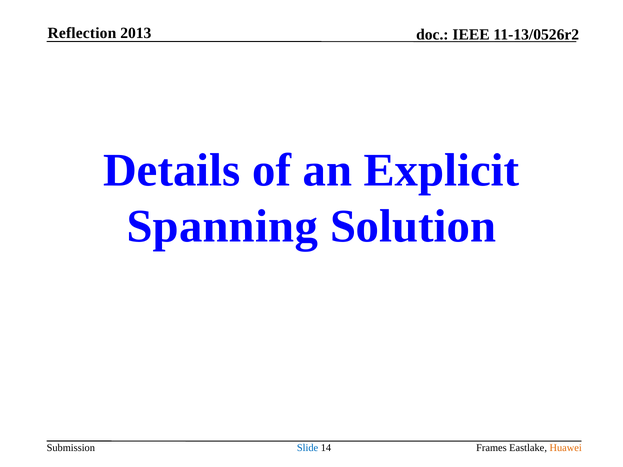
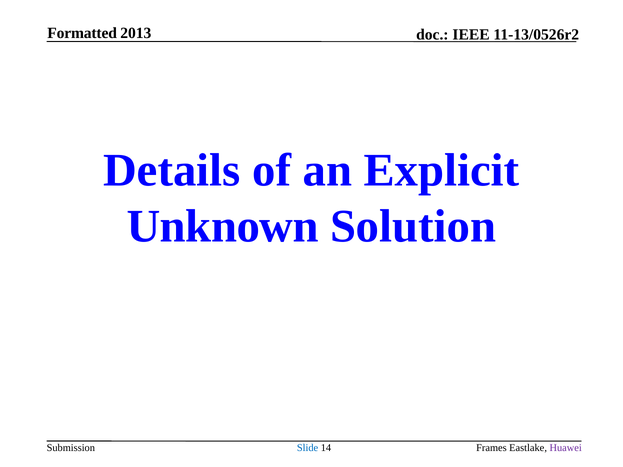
Reflection: Reflection -> Formatted
Spanning: Spanning -> Unknown
Huawei colour: orange -> purple
